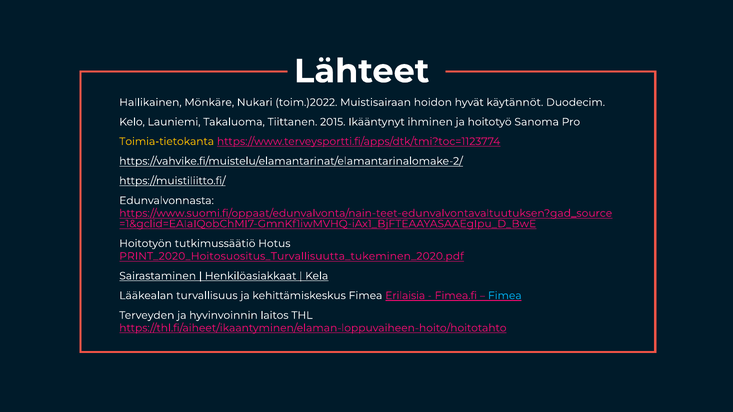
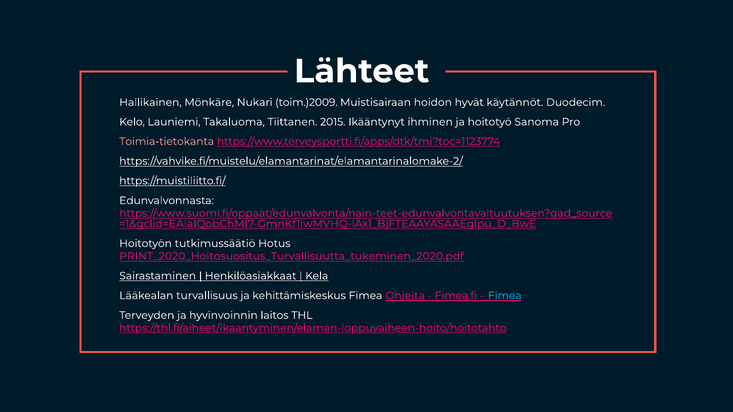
toim.)2022: toim.)2022 -> toim.)2009
Toimia-tietokanta colour: yellow -> pink
Erilaisia: Erilaisia -> Ohjeita
